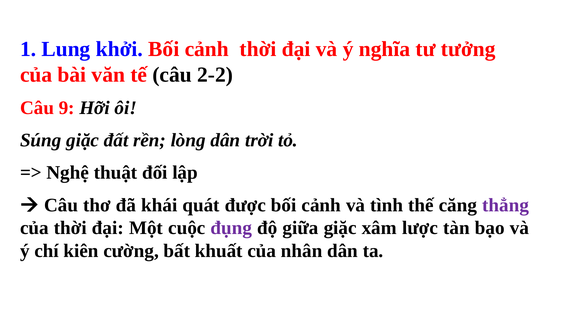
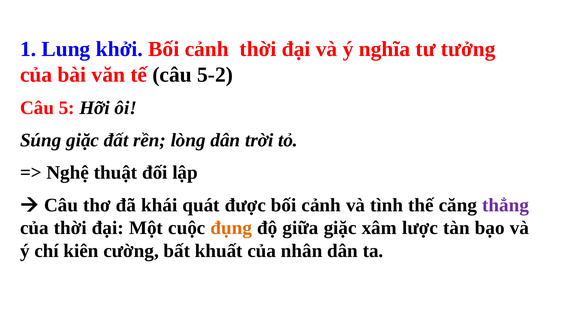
2-2: 2-2 -> 5-2
9: 9 -> 5
đụng colour: purple -> orange
